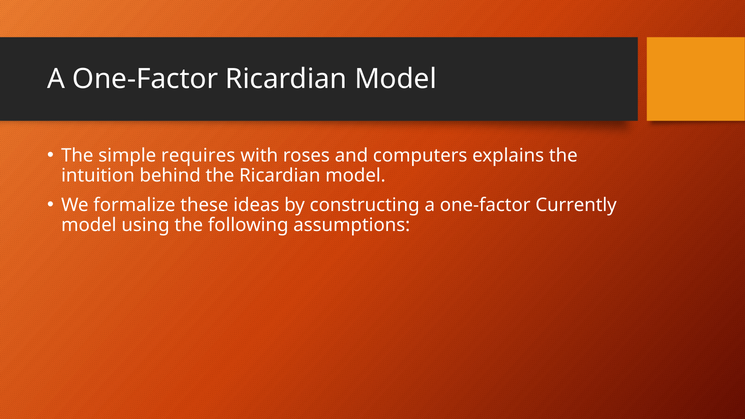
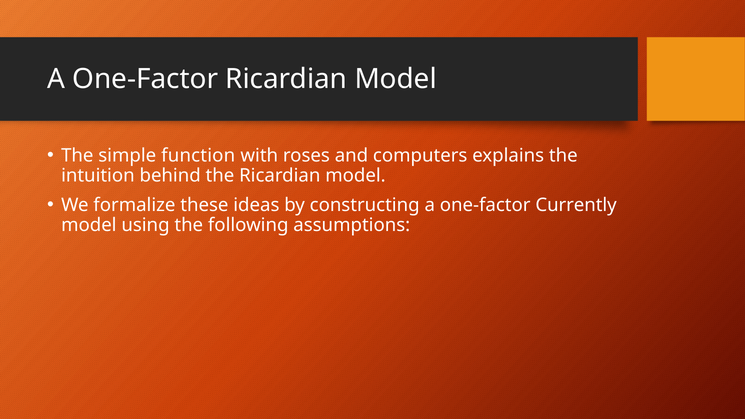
requires: requires -> function
